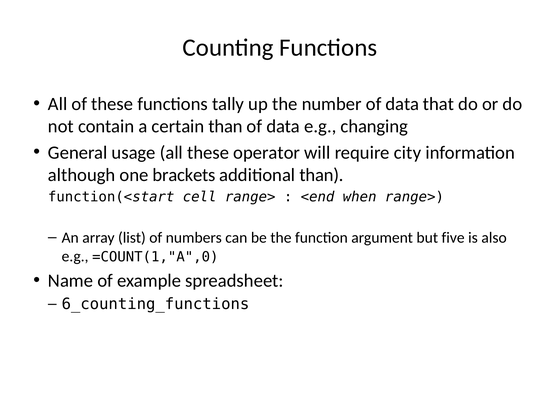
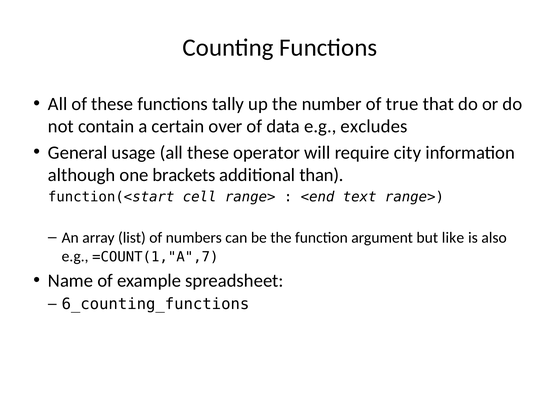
number of data: data -> true
certain than: than -> over
changing: changing -> excludes
when: when -> text
five: five -> like
=COUNT(1,"A",0: =COUNT(1,"A",0 -> =COUNT(1,"A",7
